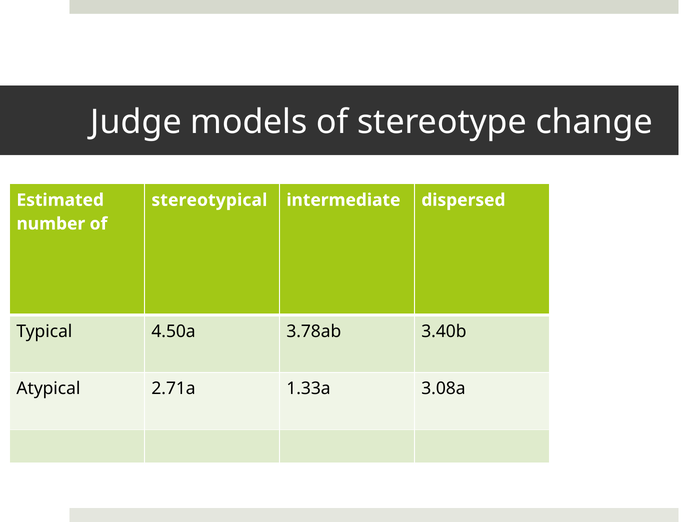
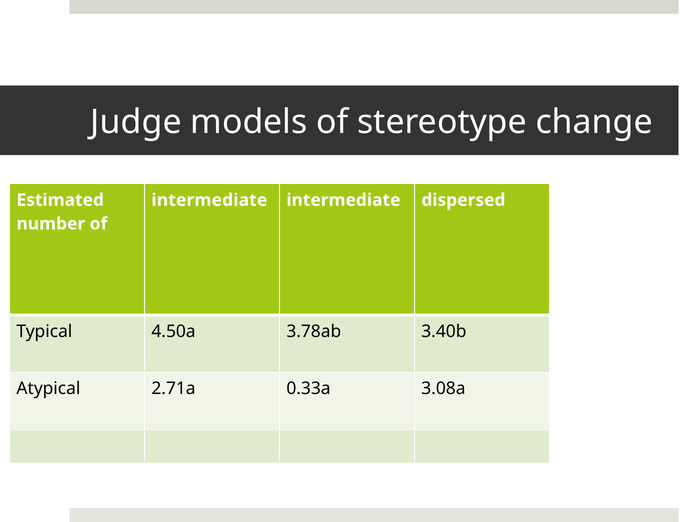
stereotypical at (209, 200): stereotypical -> intermediate
1.33a: 1.33a -> 0.33a
